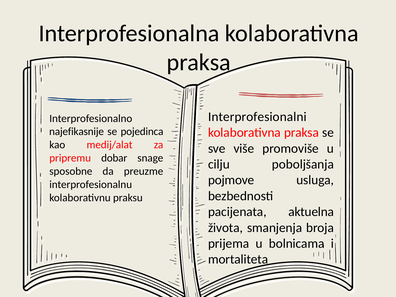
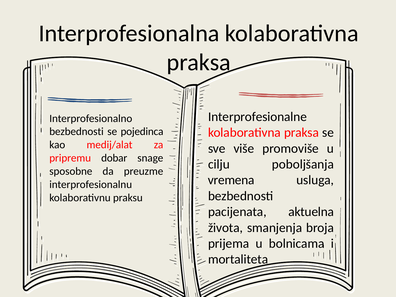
Interprofesionalni: Interprofesionalni -> Interprofesionalne
najefikasnije at (77, 132): najefikasnije -> bezbednosti
pojmove: pojmove -> vremena
